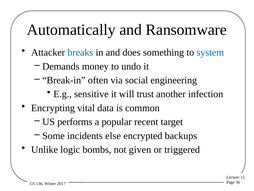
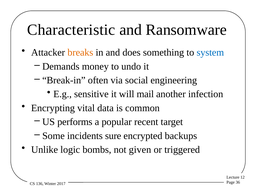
Automatically: Automatically -> Characteristic
breaks colour: blue -> orange
trust: trust -> mail
else: else -> sure
